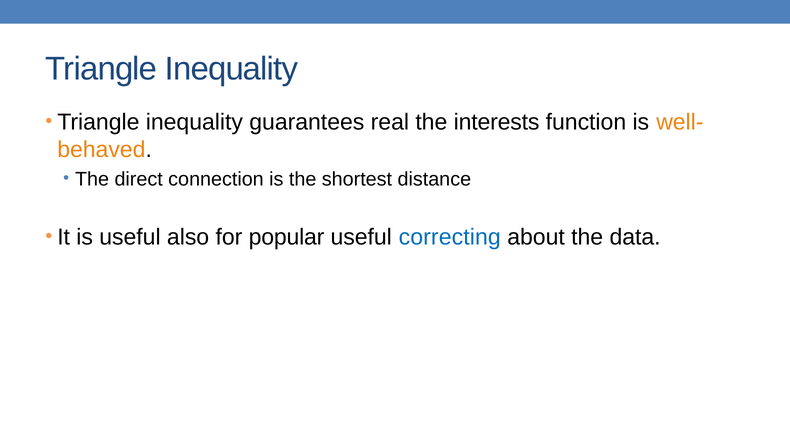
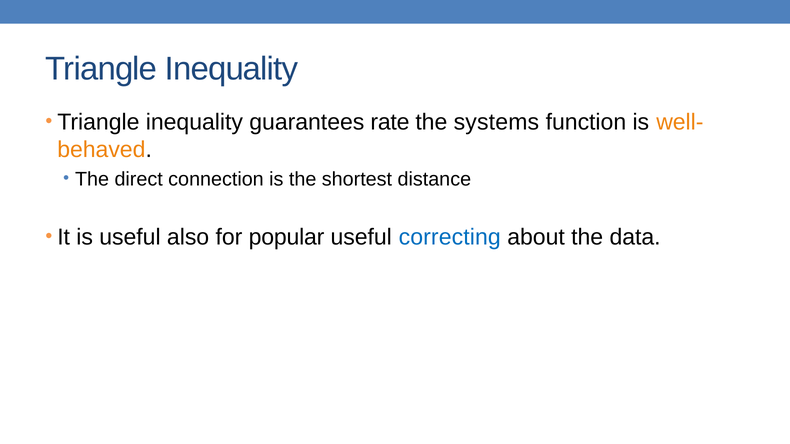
real: real -> rate
interests: interests -> systems
